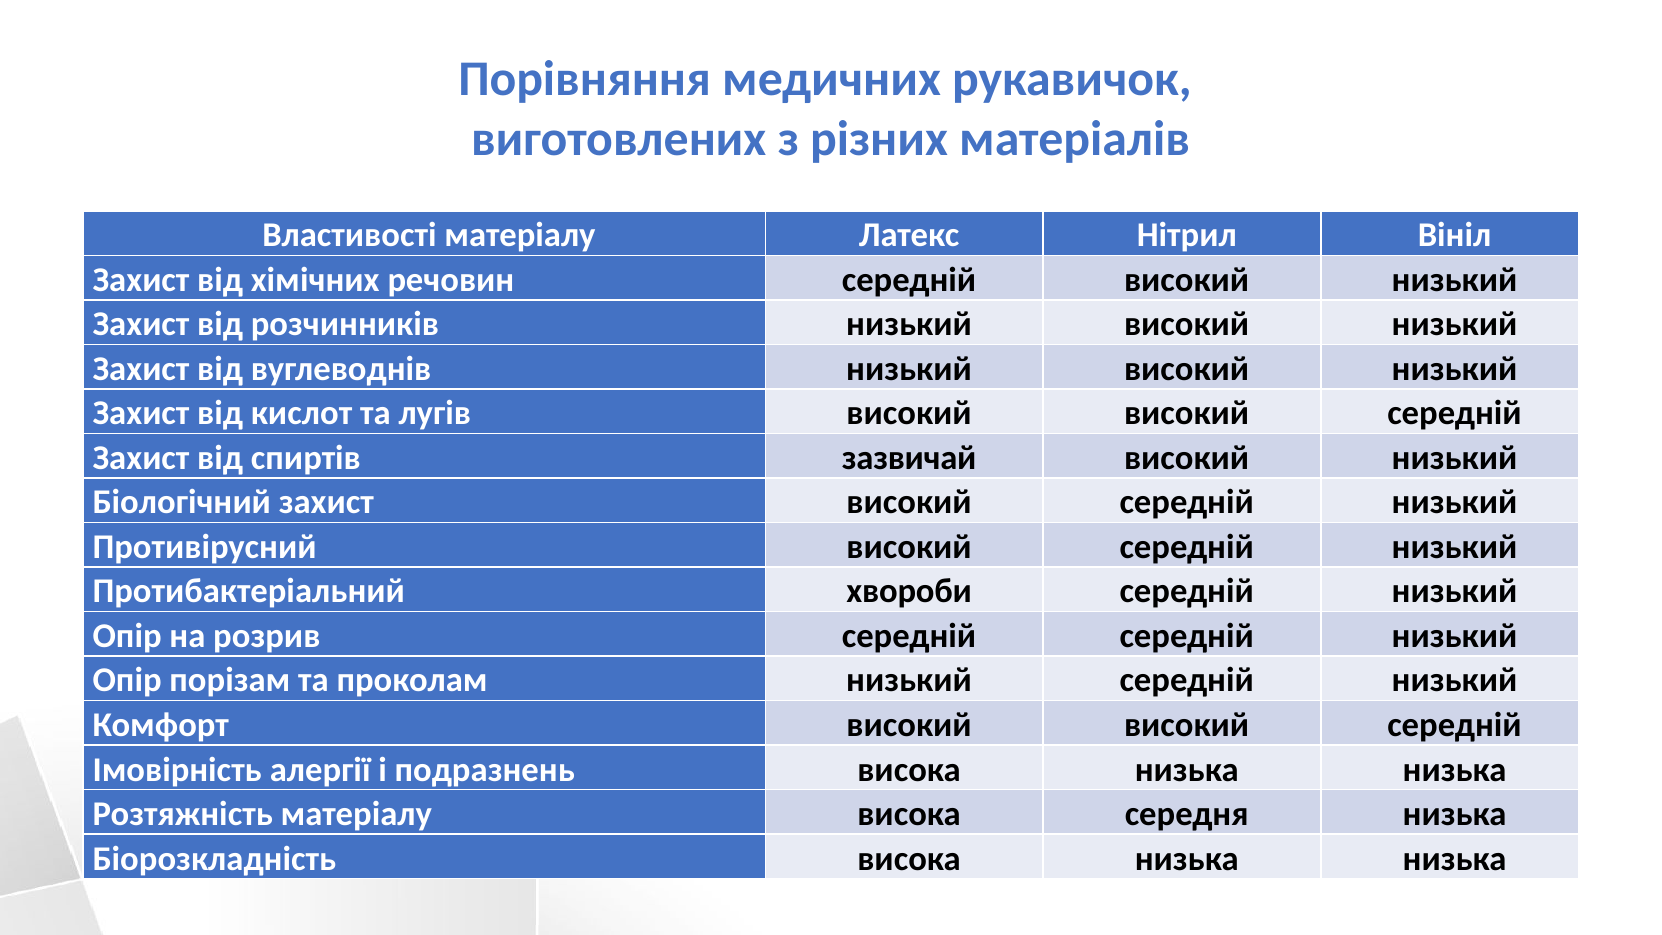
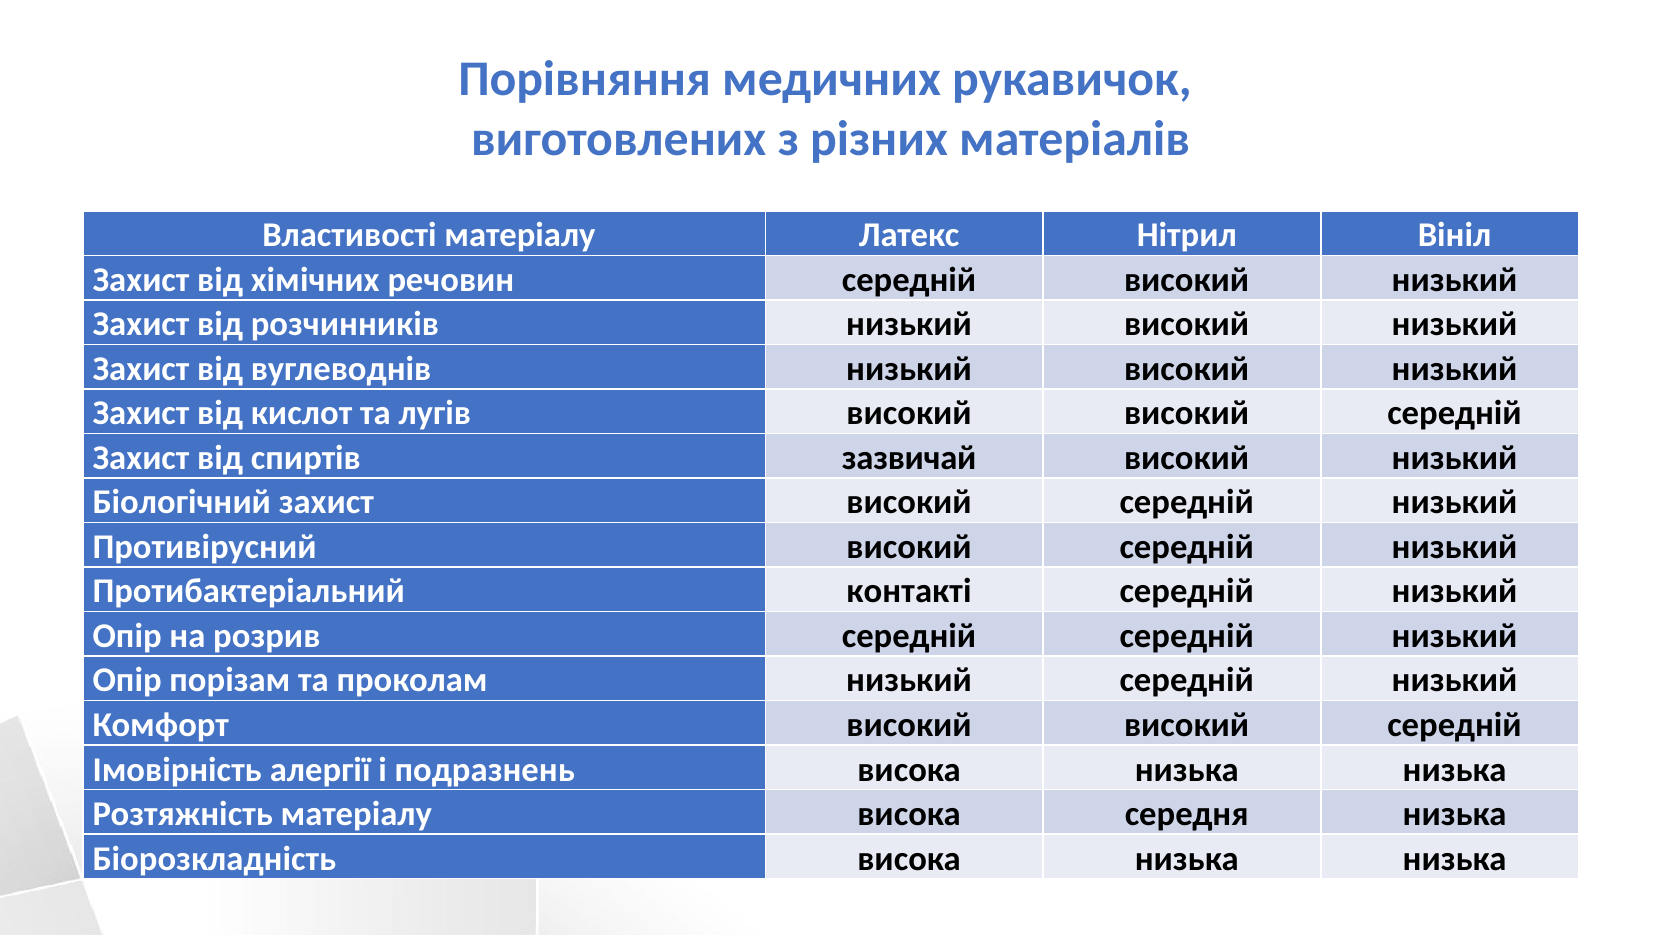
хвороби: хвороби -> контакті
